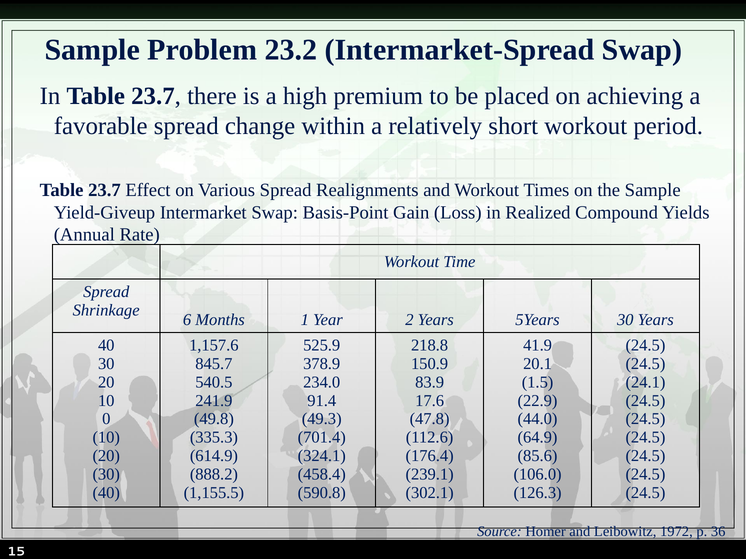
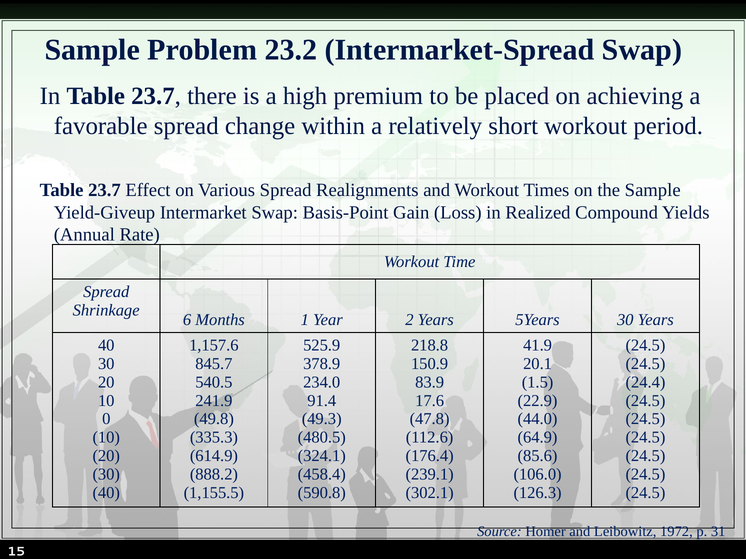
24.1: 24.1 -> 24.4
701.4: 701.4 -> 480.5
36: 36 -> 31
